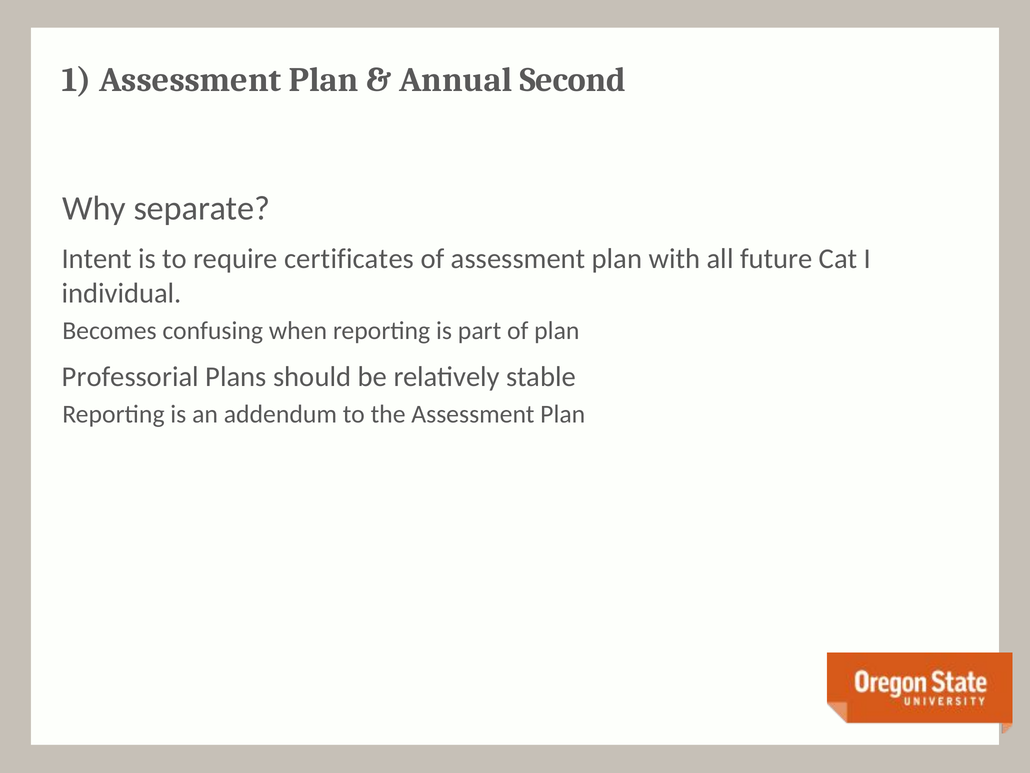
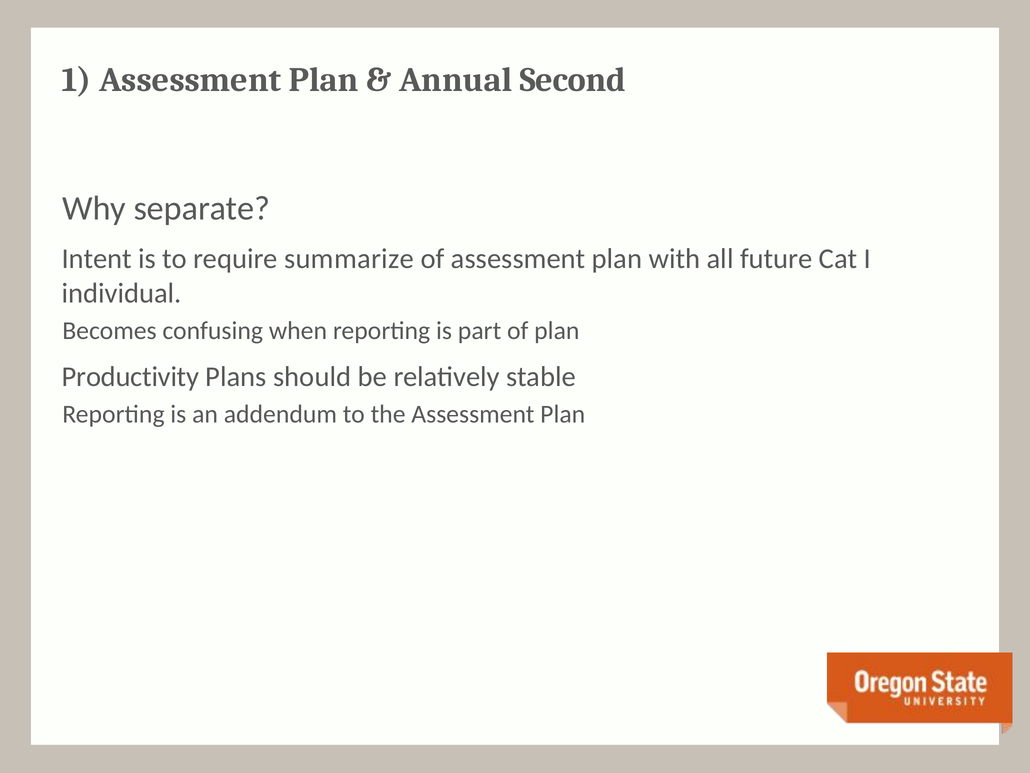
certificates: certificates -> summarize
Professorial: Professorial -> Productivity
